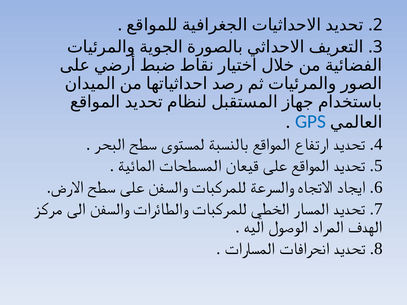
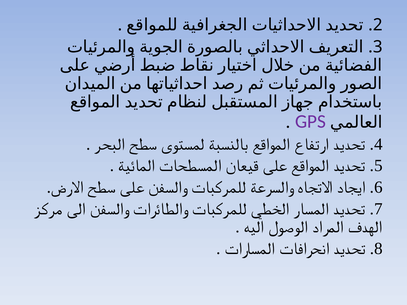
GPS colour: blue -> purple
